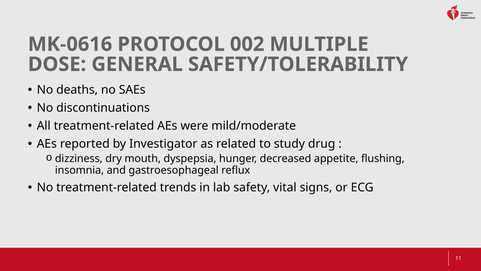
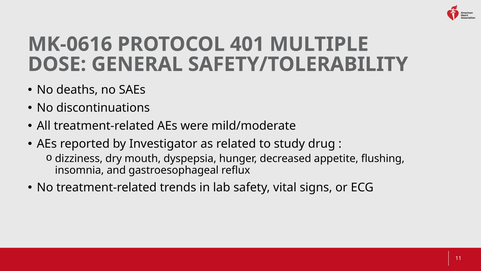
002: 002 -> 401
